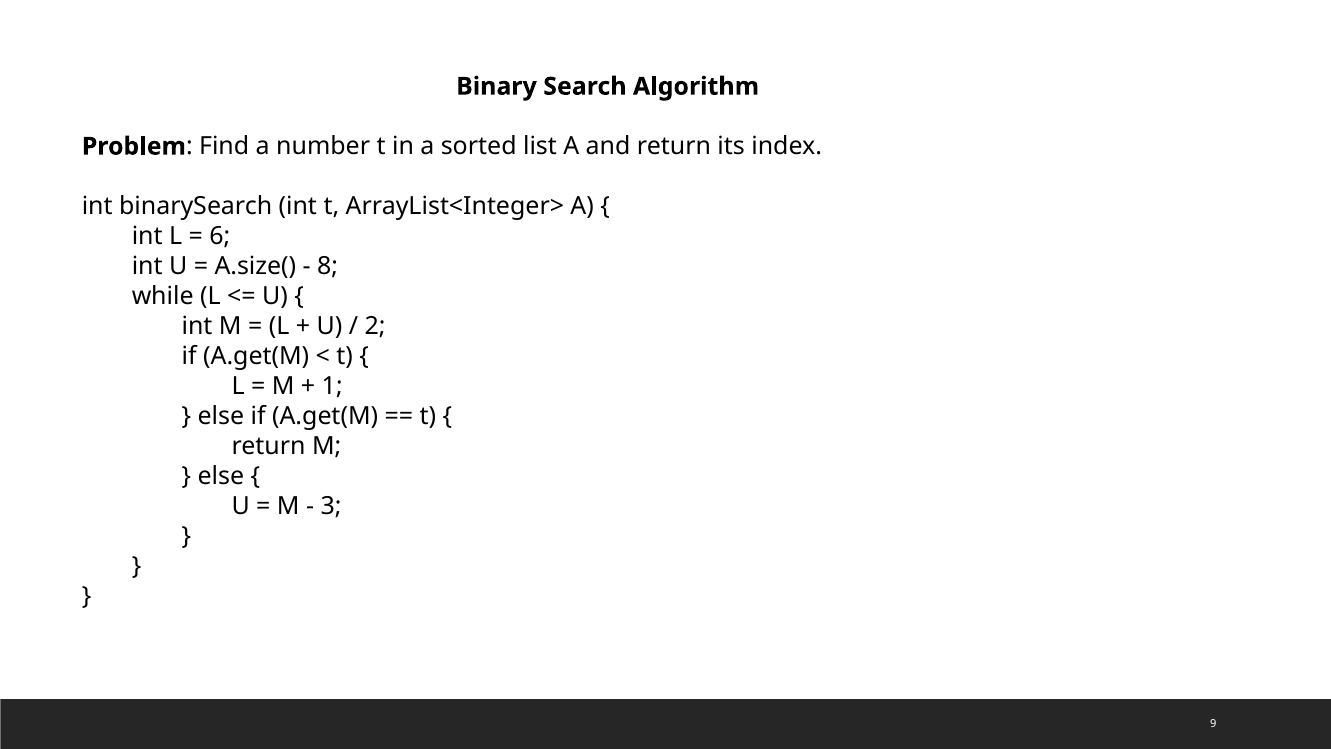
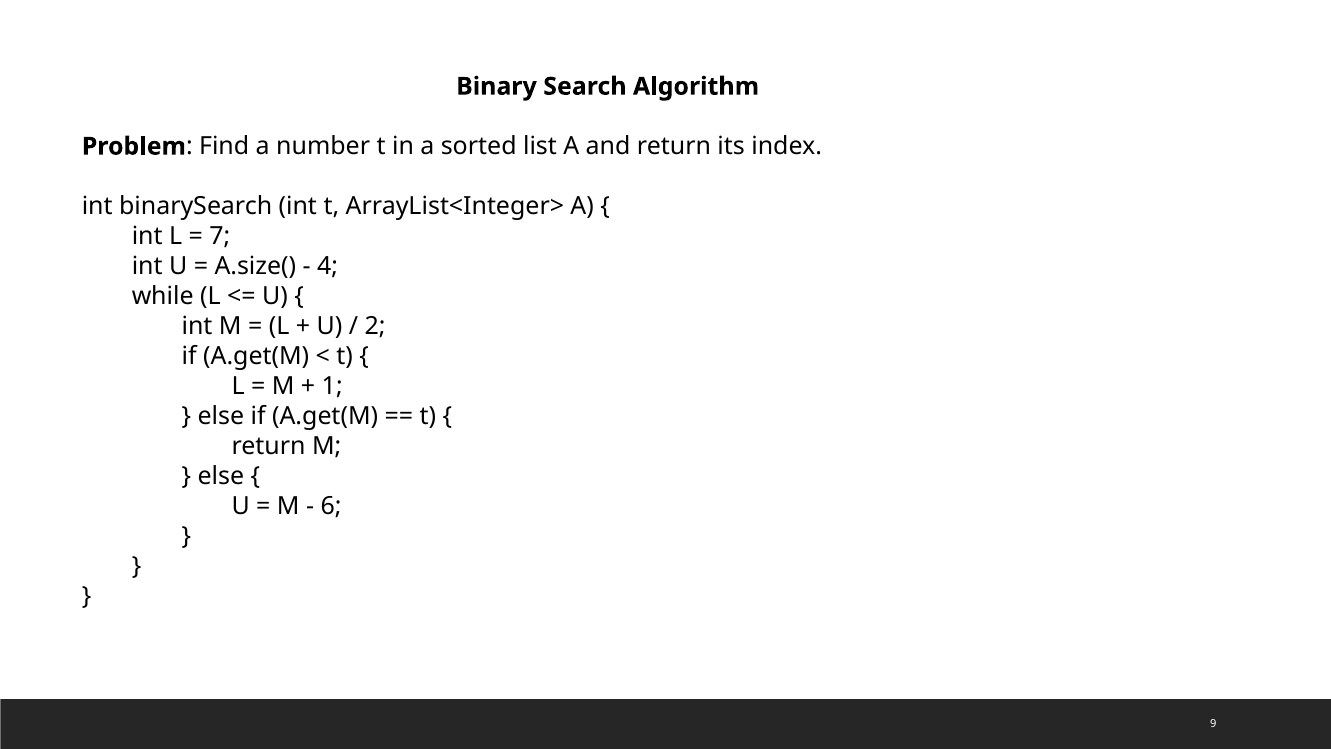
6: 6 -> 7
8: 8 -> 4
3: 3 -> 6
